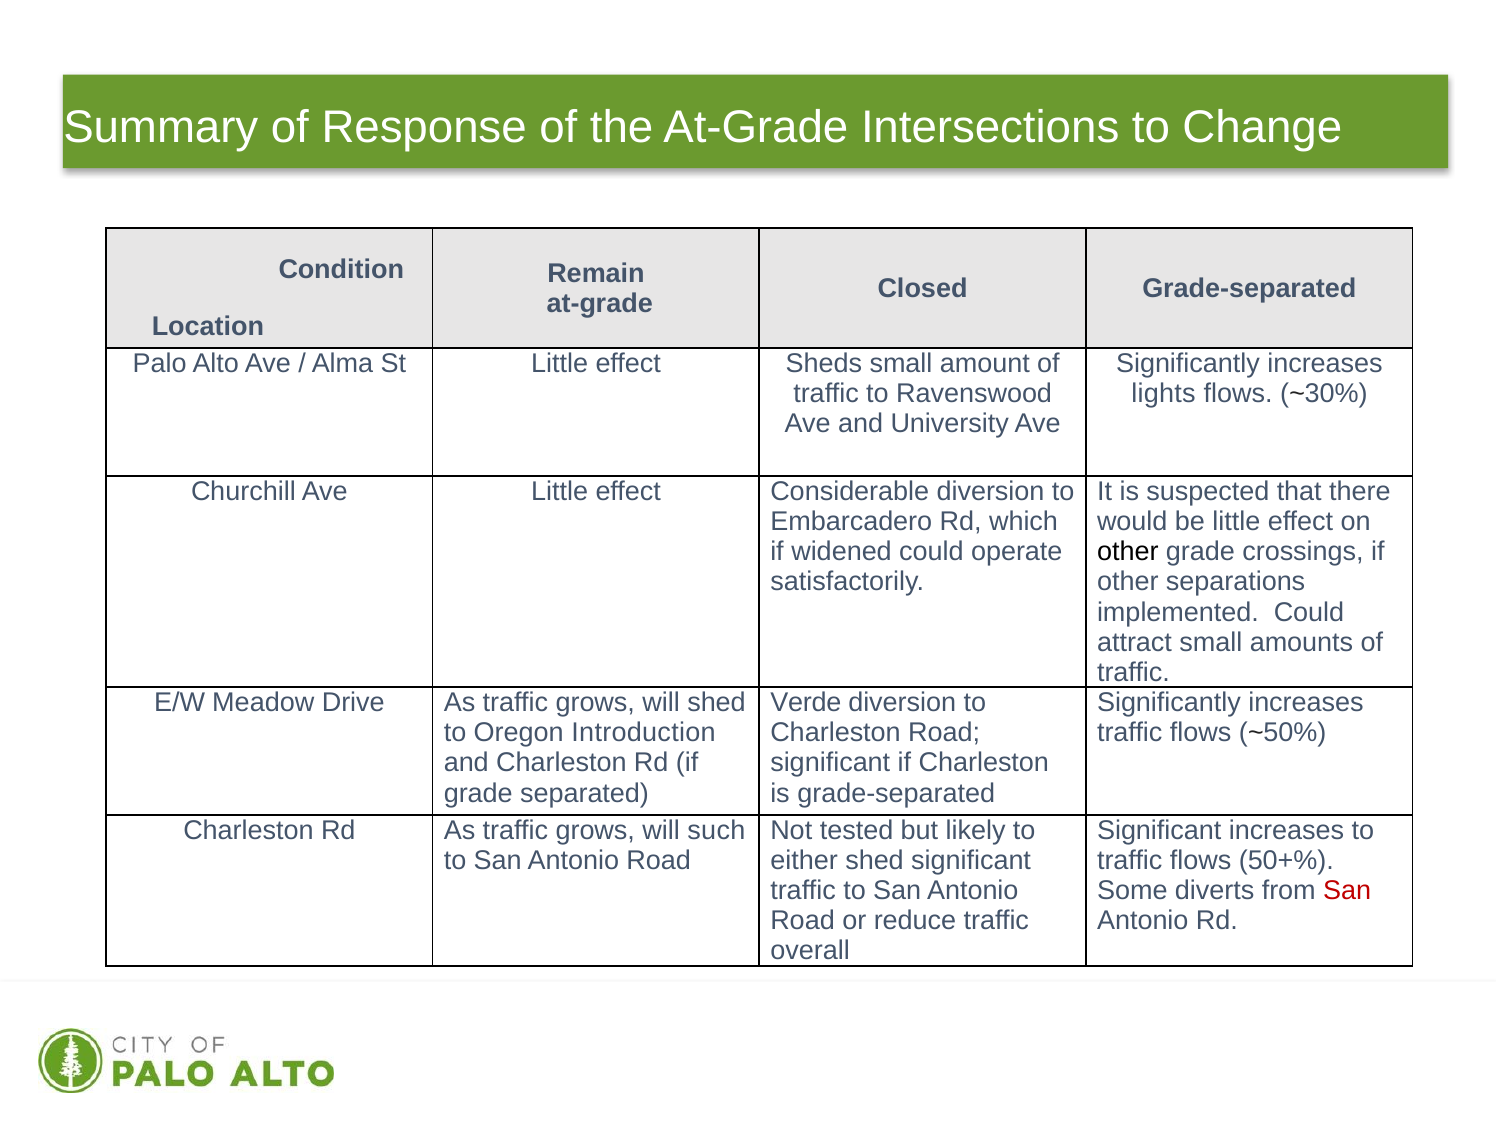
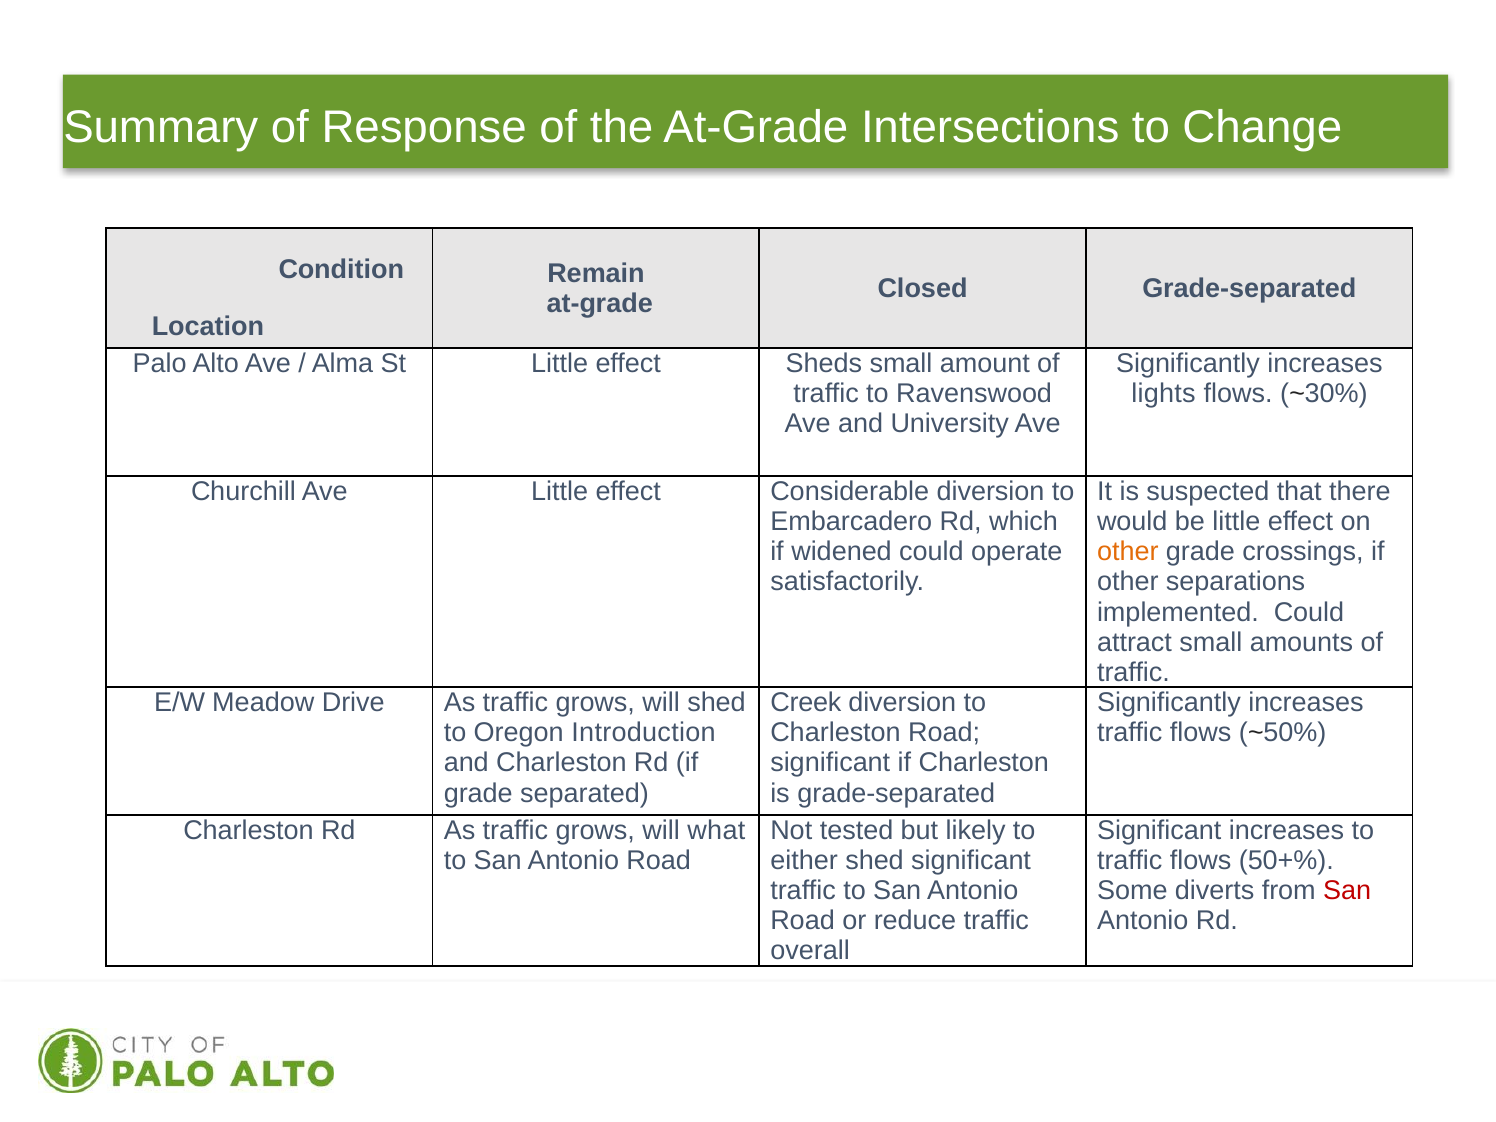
other at (1128, 552) colour: black -> orange
Verde: Verde -> Creek
such: such -> what
